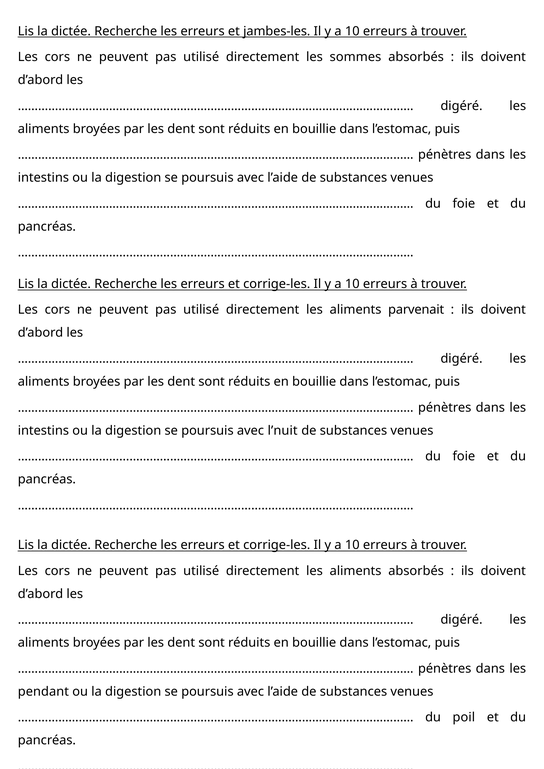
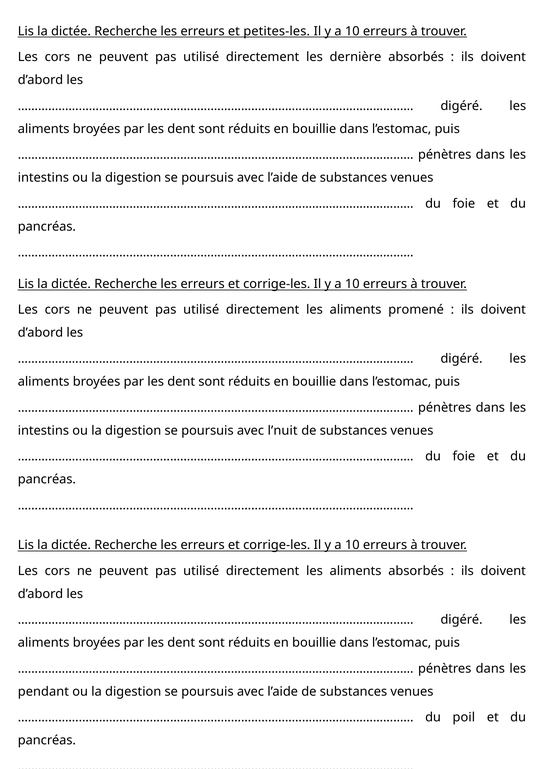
jambes-les: jambes-les -> petites-les
sommes: sommes -> dernière
parvenait: parvenait -> promené
